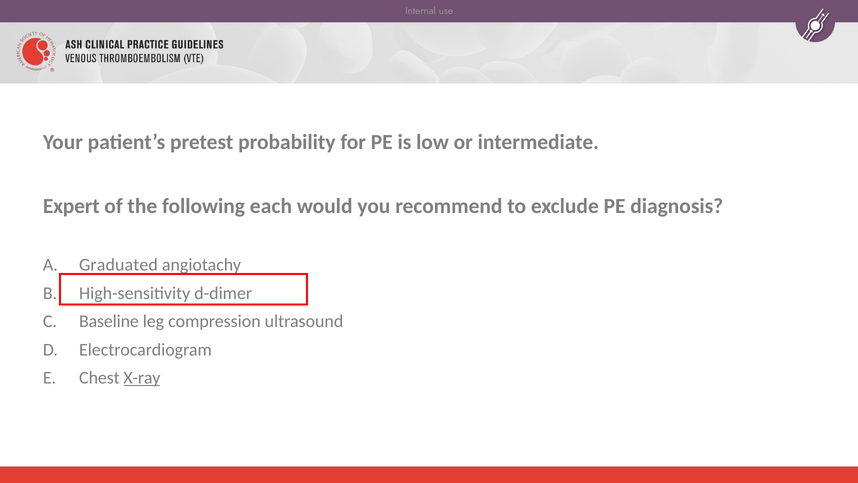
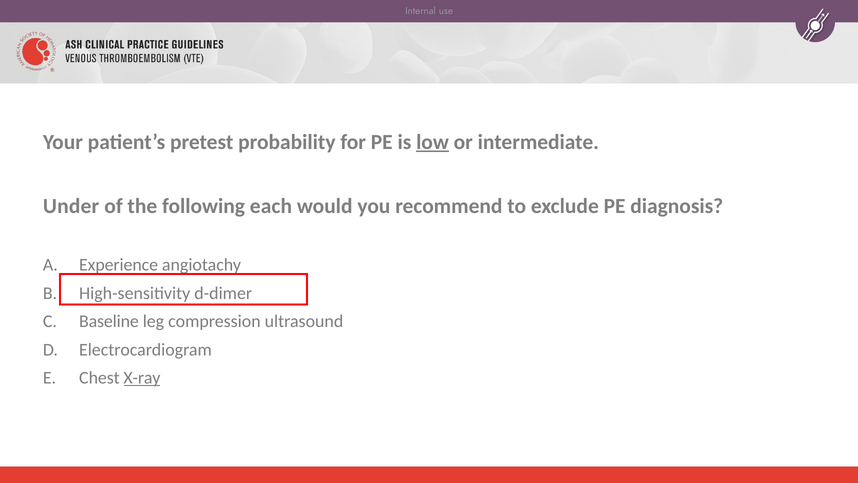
low underline: none -> present
Expert: Expert -> Under
Graduated: Graduated -> Experience
